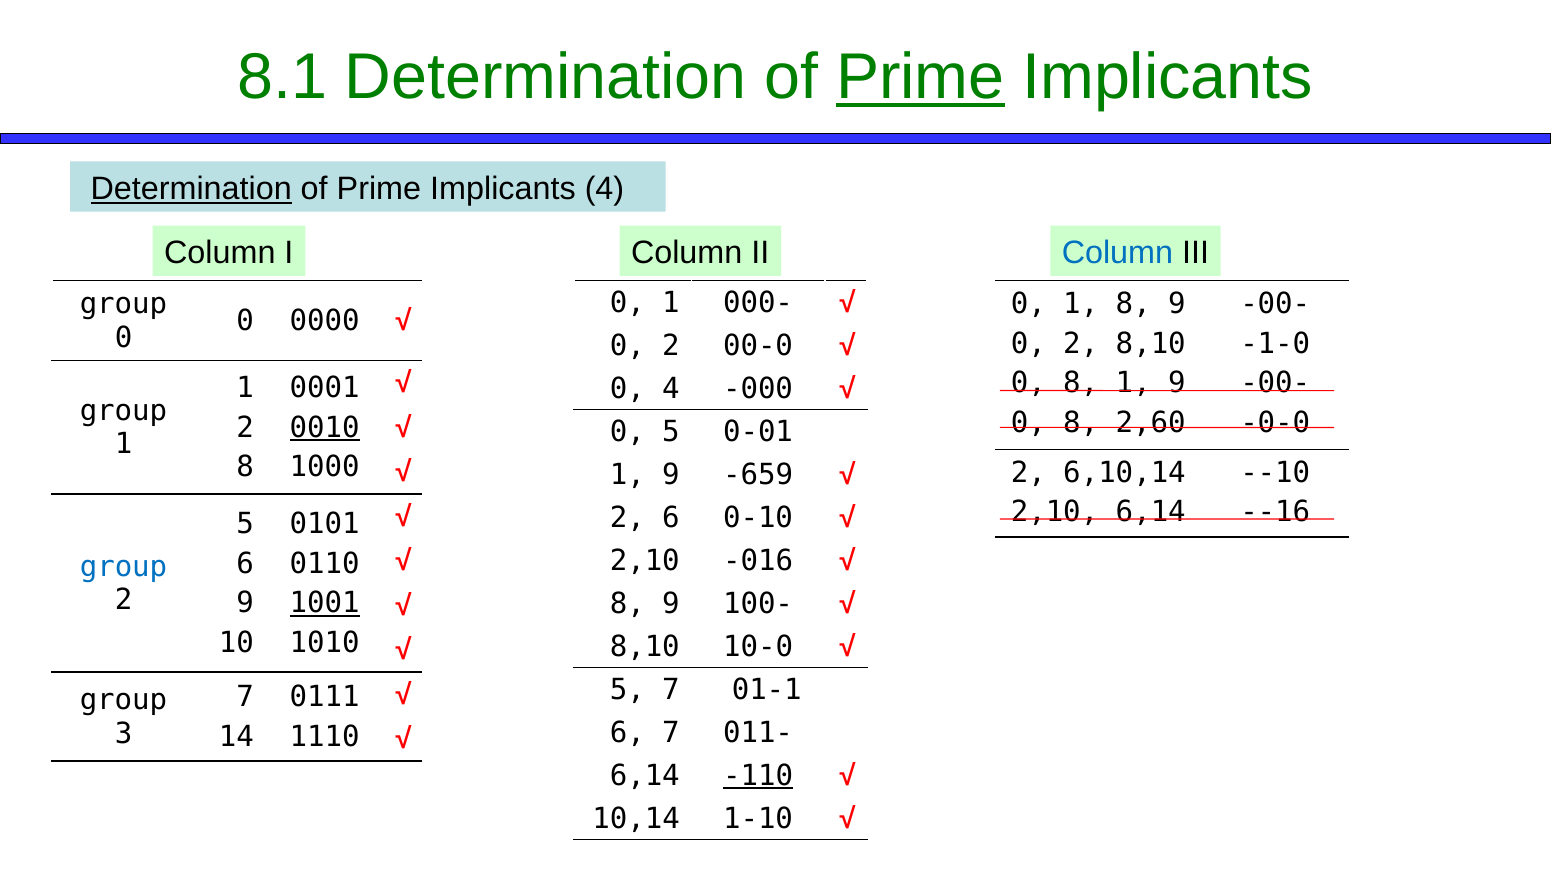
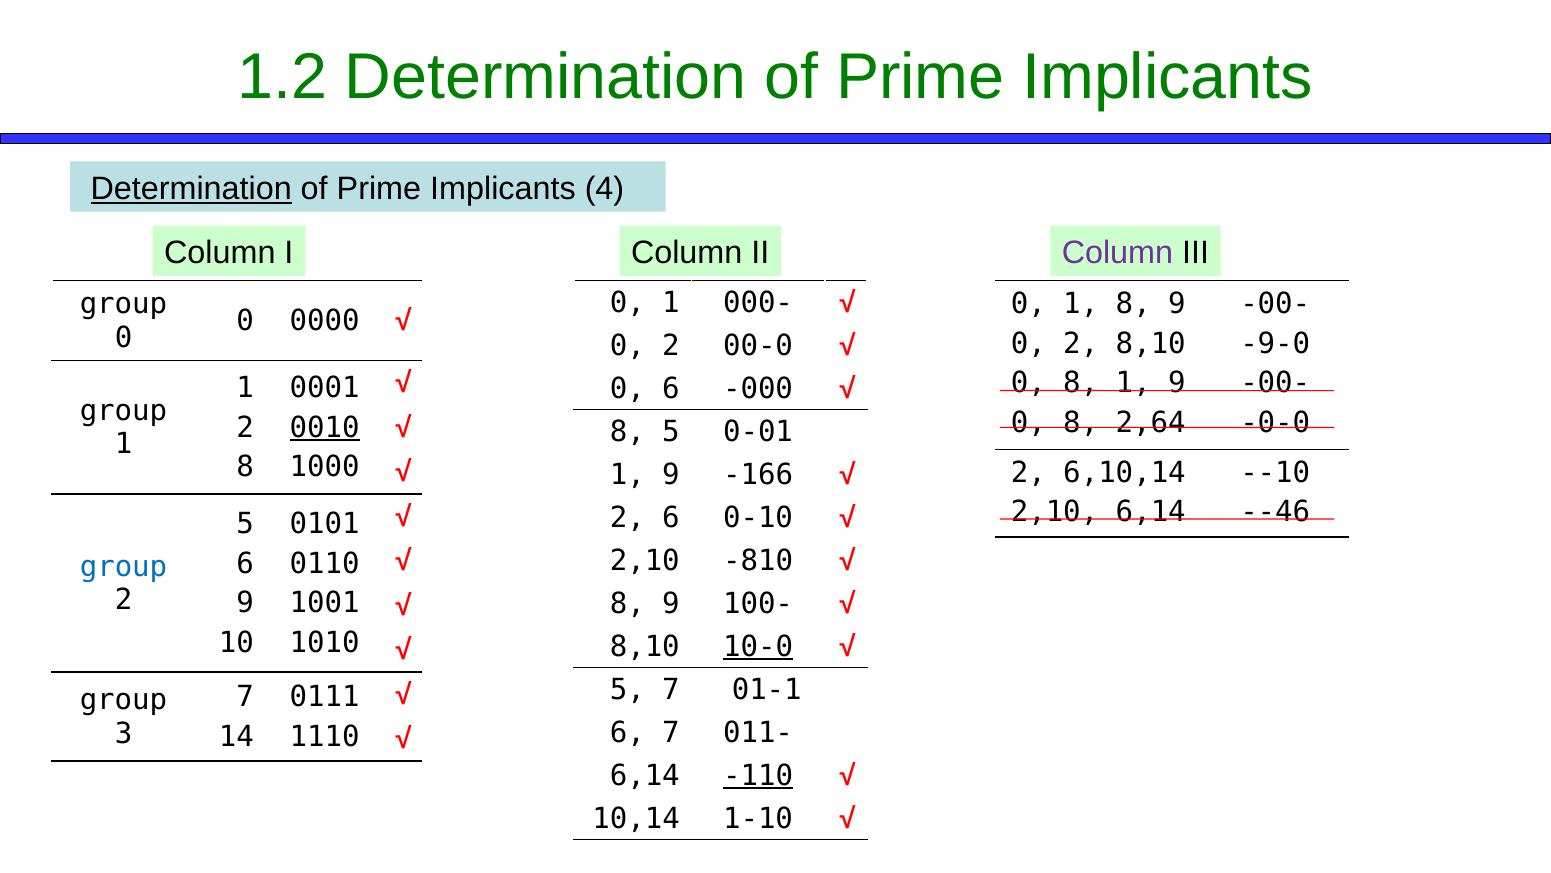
8.1: 8.1 -> 1.2
Prime at (920, 77) underline: present -> none
Column at (1117, 253) colour: blue -> purple
-1-0: -1-0 -> -9-0
0 4: 4 -> 6
2,60: 2,60 -> 2,64
0 at (627, 431): 0 -> 8
-659: -659 -> -166
--16: --16 -> --46
-016: -016 -> -810
1001 underline: present -> none
10-0 underline: none -> present
